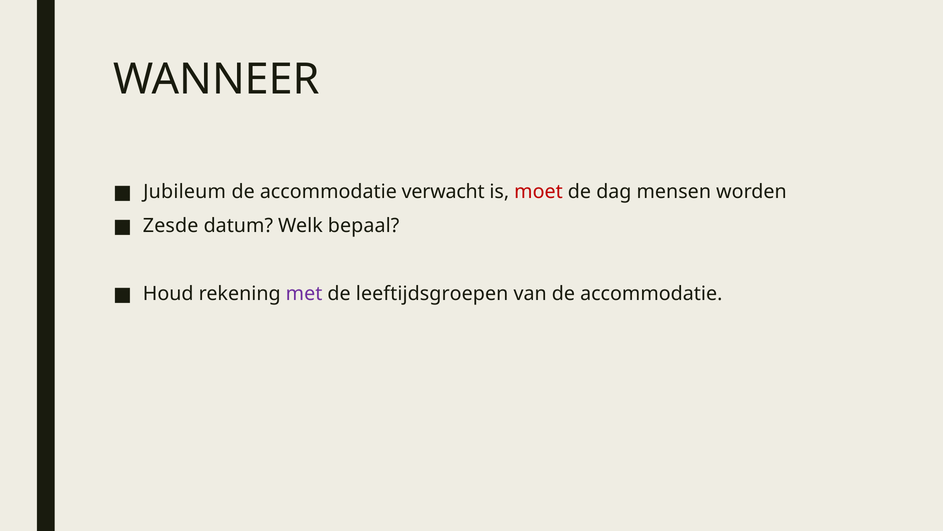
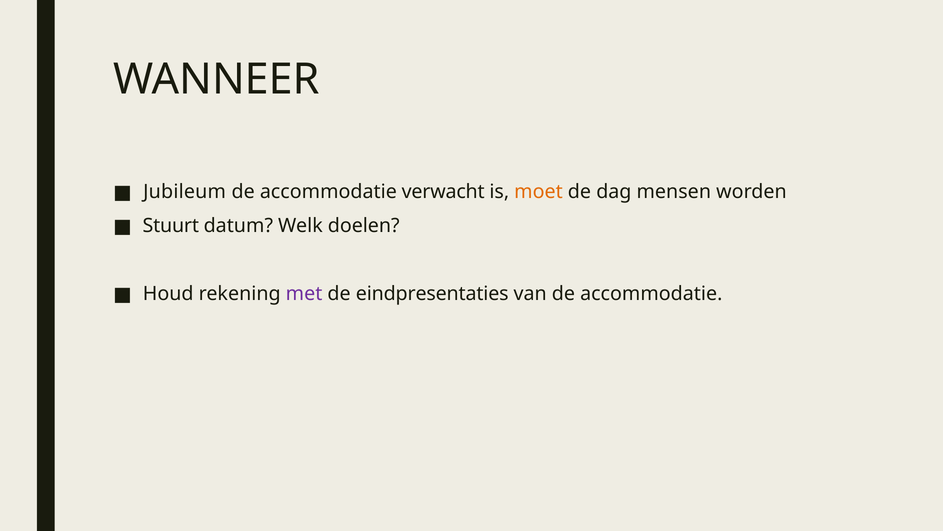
moet colour: red -> orange
Zesde: Zesde -> Stuurt
bepaal: bepaal -> doelen
leeftijdsgroepen: leeftijdsgroepen -> eindpresentaties
